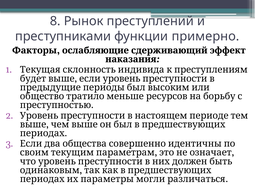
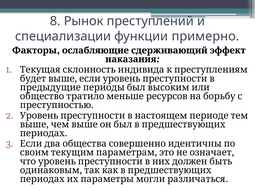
преступниками: преступниками -> специализации
